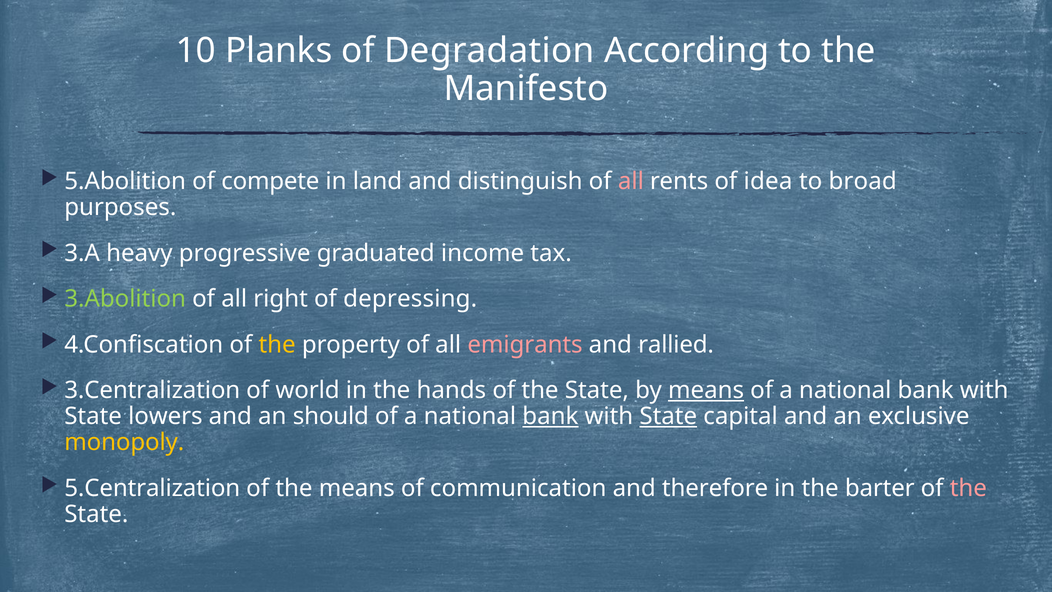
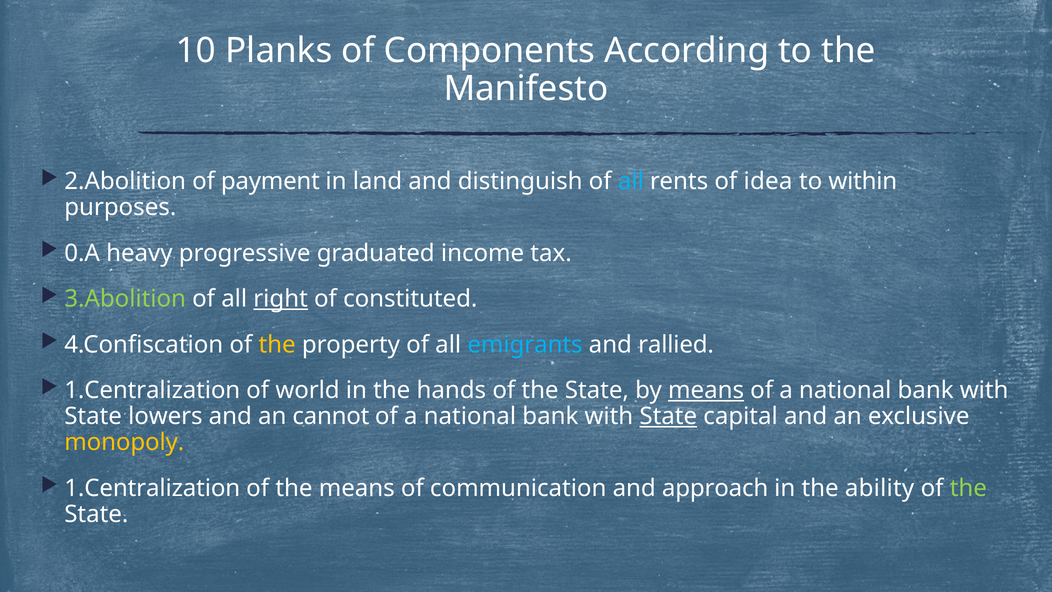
Degradation: Degradation -> Components
5.Abolition: 5.Abolition -> 2.Abolition
compete: compete -> payment
all at (631, 181) colour: pink -> light blue
broad: broad -> within
3.A: 3.A -> 0.A
right underline: none -> present
depressing: depressing -> constituted
emigrants colour: pink -> light blue
3.Centralization at (152, 390): 3.Centralization -> 1.Centralization
should: should -> cannot
bank at (550, 416) underline: present -> none
5.Centralization at (152, 488): 5.Centralization -> 1.Centralization
therefore: therefore -> approach
barter: barter -> ability
the at (968, 488) colour: pink -> light green
